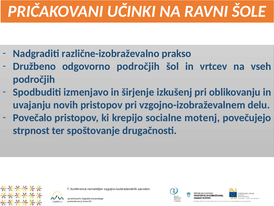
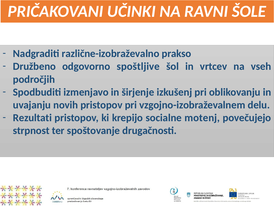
odgovorno področjih: področjih -> spoštljive
Povečalo: Povečalo -> Rezultati
